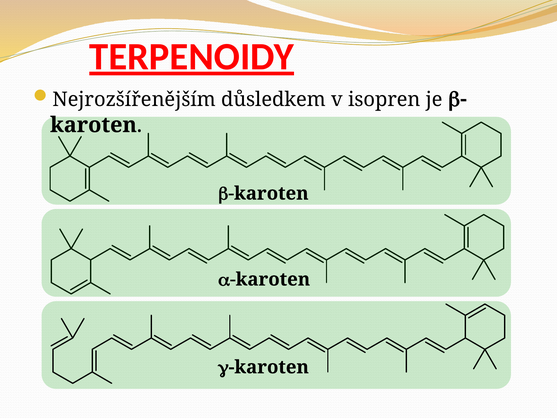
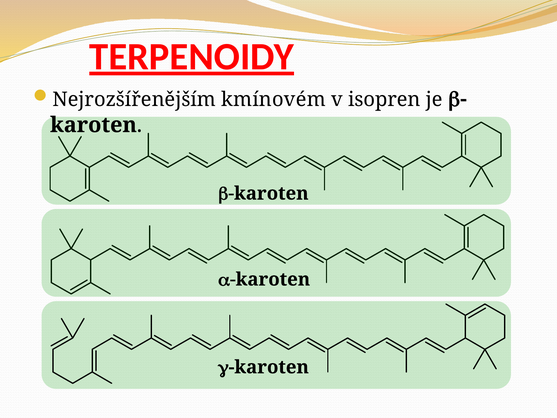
důsledkem: důsledkem -> kmínovém
